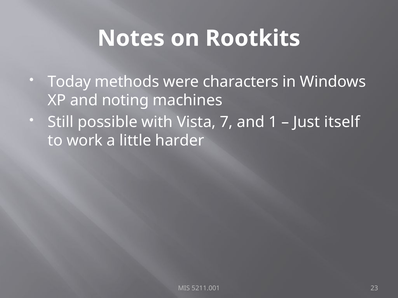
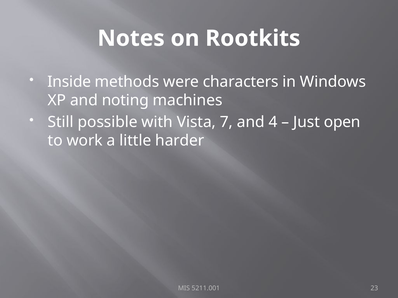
Today: Today -> Inside
1: 1 -> 4
itself: itself -> open
